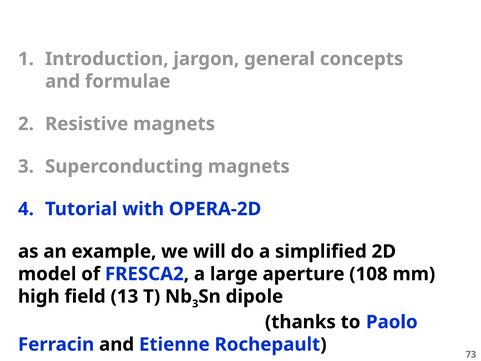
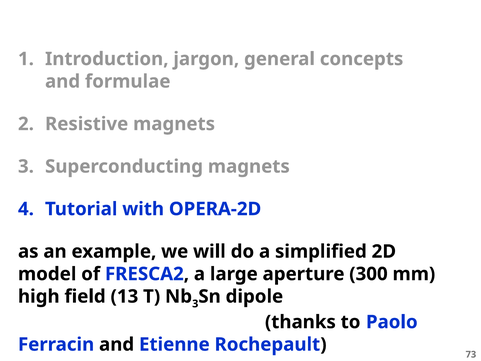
108: 108 -> 300
